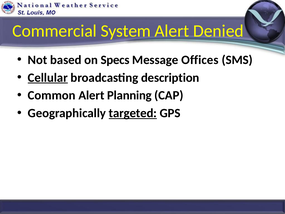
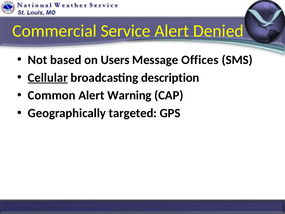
System: System -> Service
Specs: Specs -> Users
Planning: Planning -> Warning
targeted underline: present -> none
